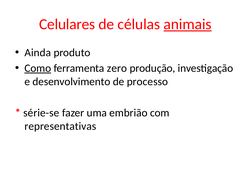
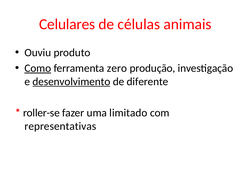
animais underline: present -> none
Ainda: Ainda -> Ouviu
desenvolvimento underline: none -> present
processo: processo -> diferente
série-se: série-se -> roller-se
embrião: embrião -> limitado
